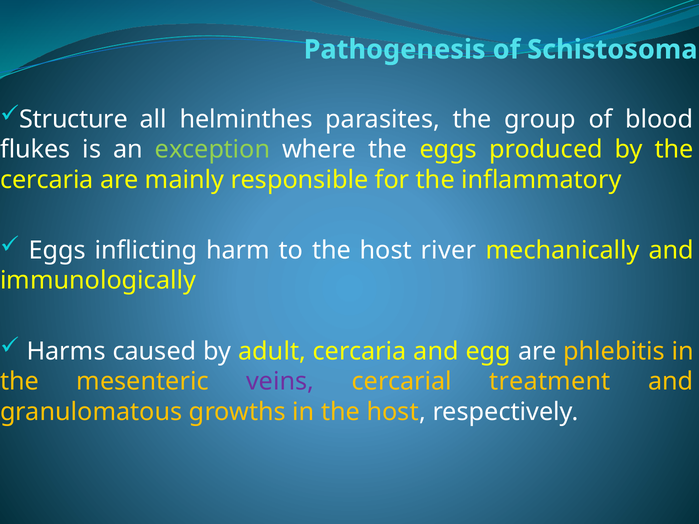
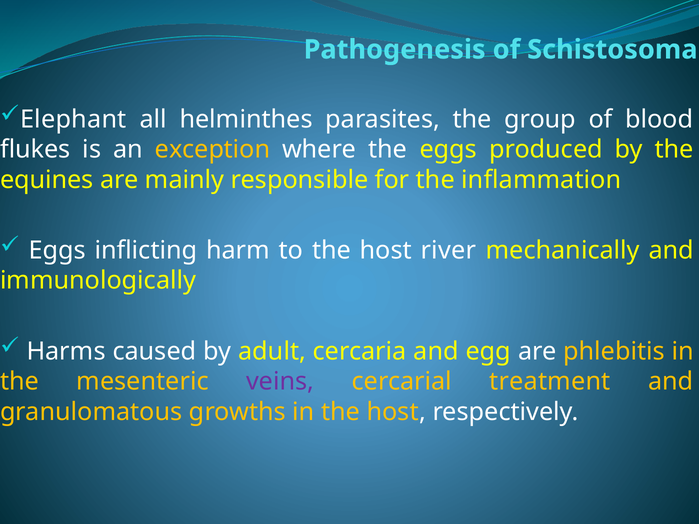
Structure: Structure -> Elephant
exception colour: light green -> yellow
cercaria at (47, 180): cercaria -> equines
inflammatory: inflammatory -> inflammation
